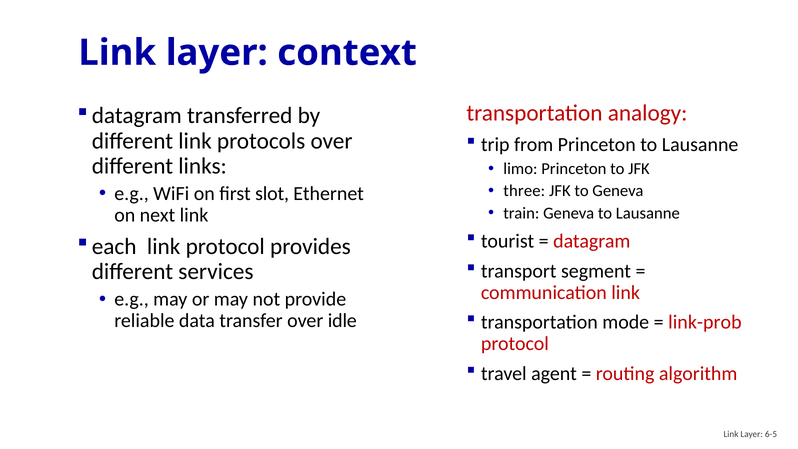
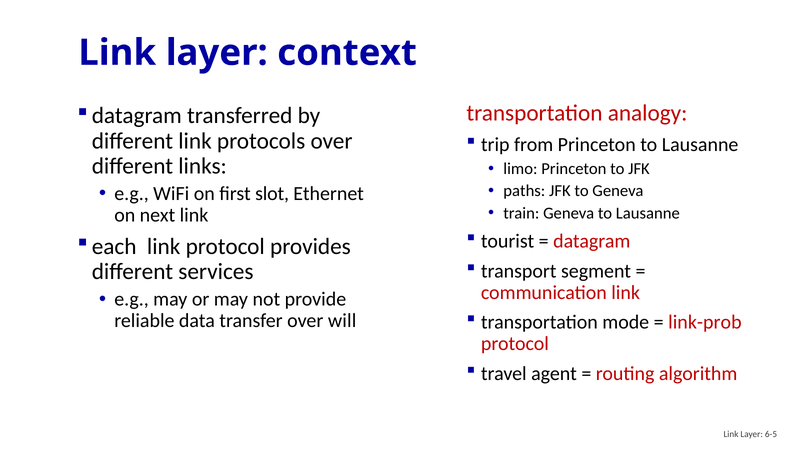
three: three -> paths
idle: idle -> will
